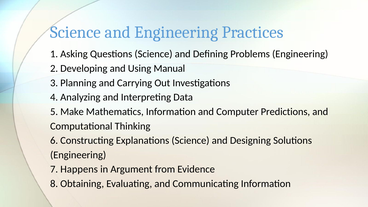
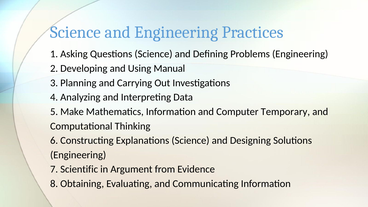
Predictions: Predictions -> Temporary
Happens: Happens -> Scientific
